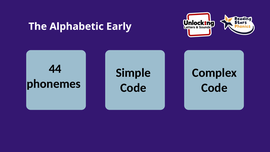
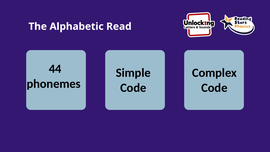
Early: Early -> Read
